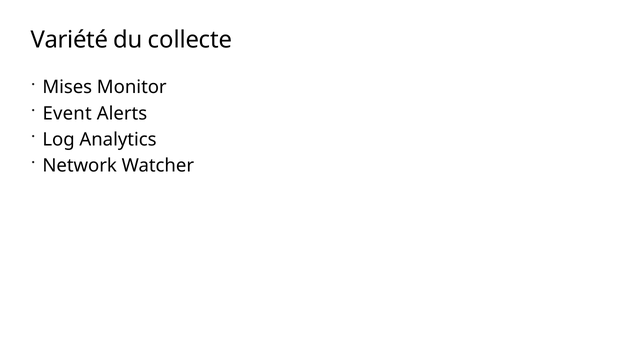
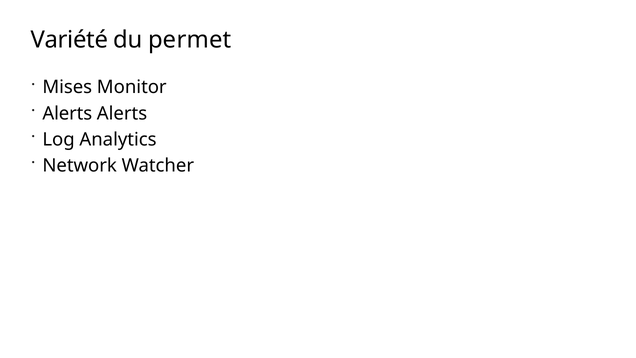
collecte: collecte -> permet
Event at (67, 113): Event -> Alerts
